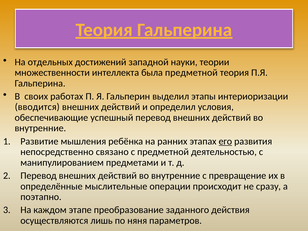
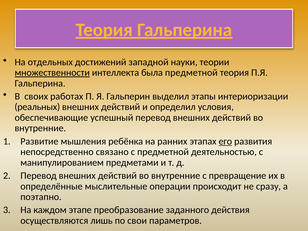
множественности underline: none -> present
вводится: вводится -> реальных
няня: няня -> свои
